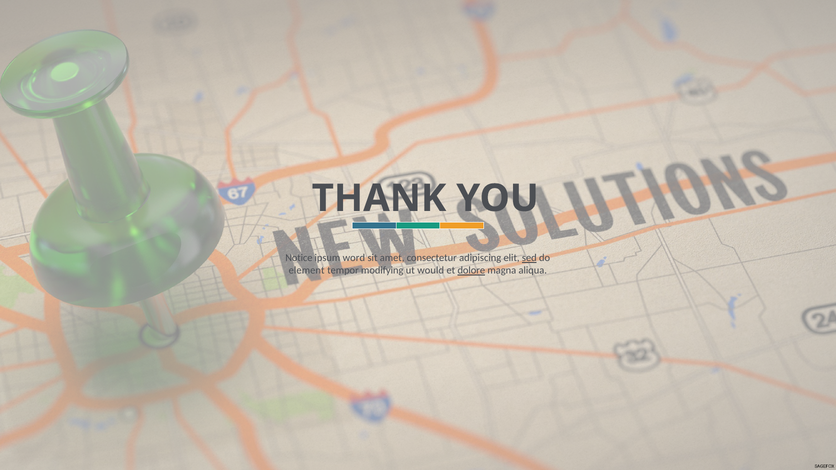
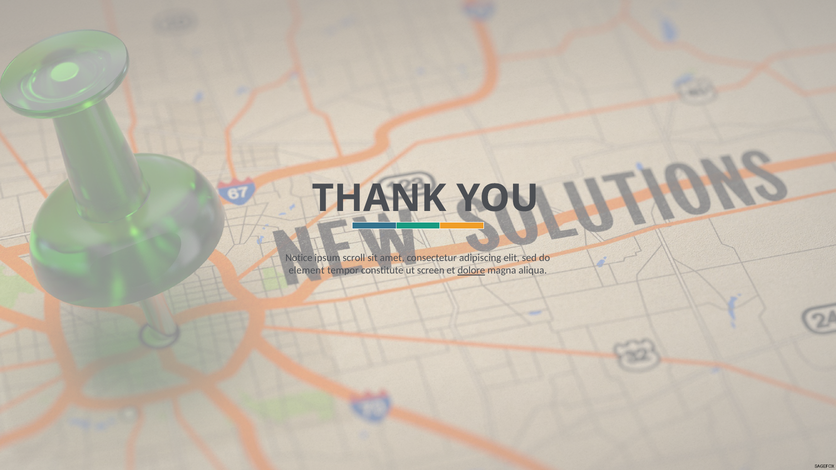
word: word -> scroll
sed underline: present -> none
modifying: modifying -> constitute
would: would -> screen
